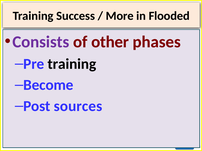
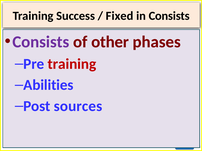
More: More -> Fixed
in Flooded: Flooded -> Consists
training at (72, 64) colour: black -> red
Become: Become -> Abilities
